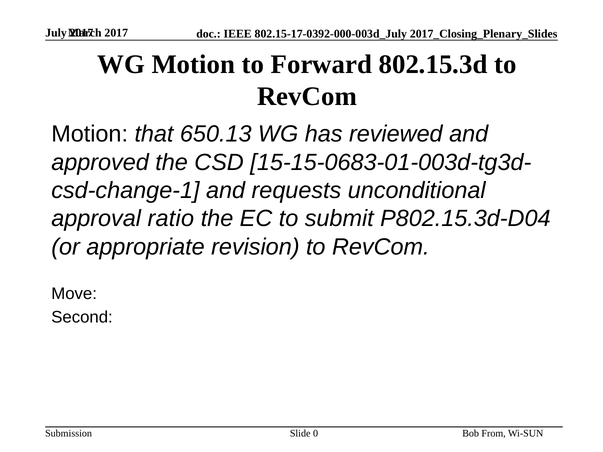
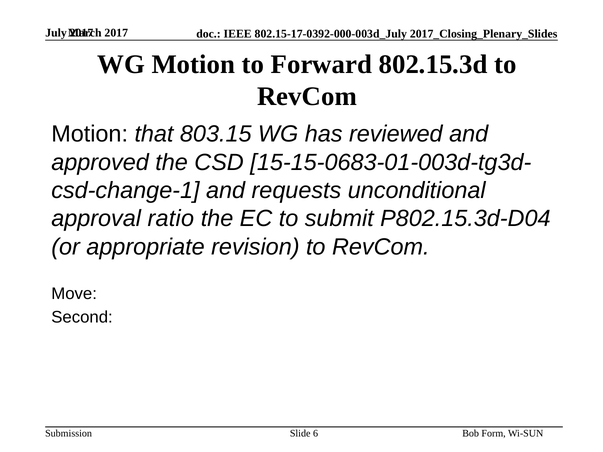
650.13: 650.13 -> 803.15
0: 0 -> 6
From: From -> Form
